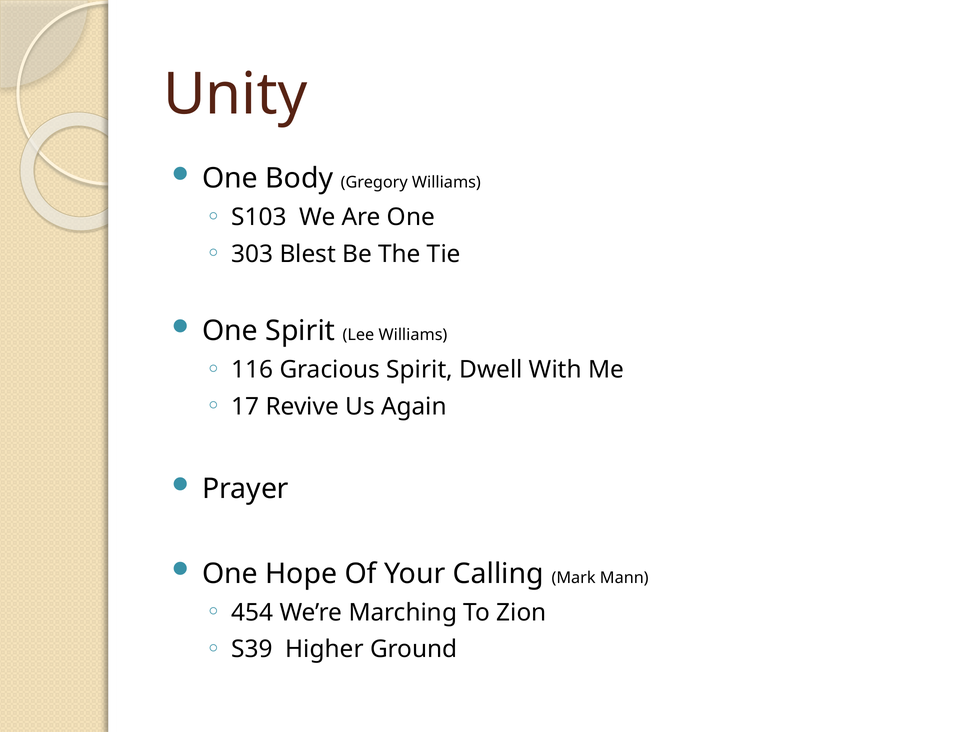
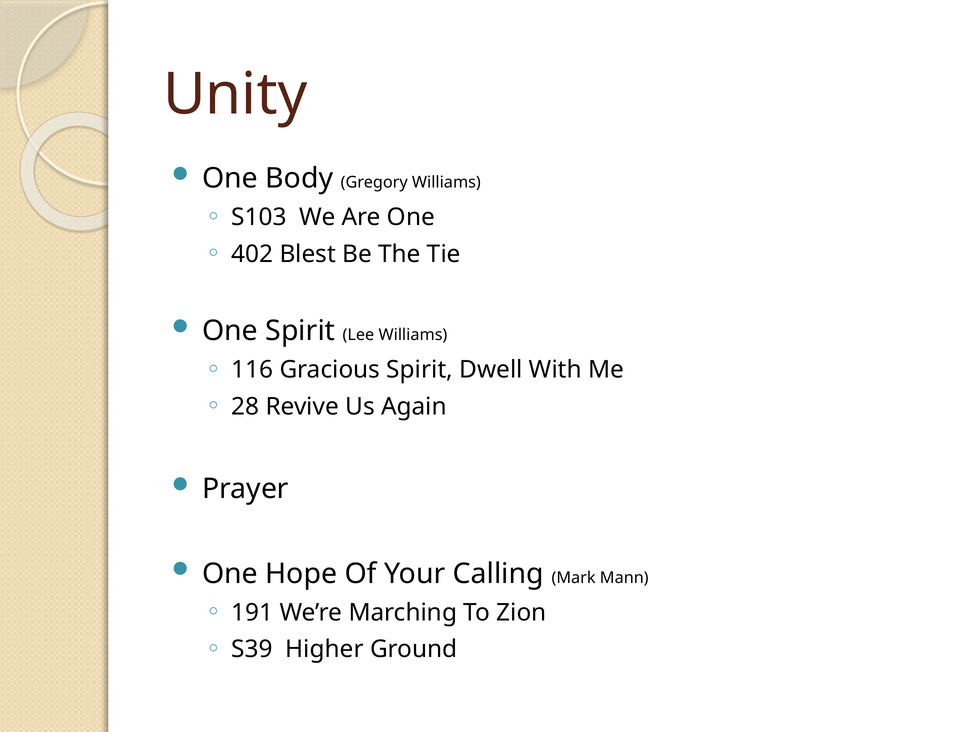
303: 303 -> 402
17: 17 -> 28
454: 454 -> 191
